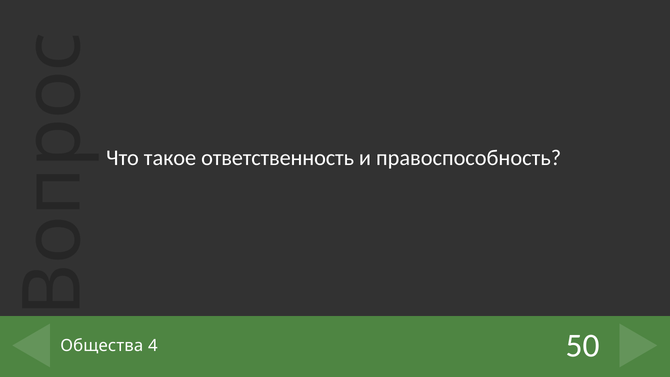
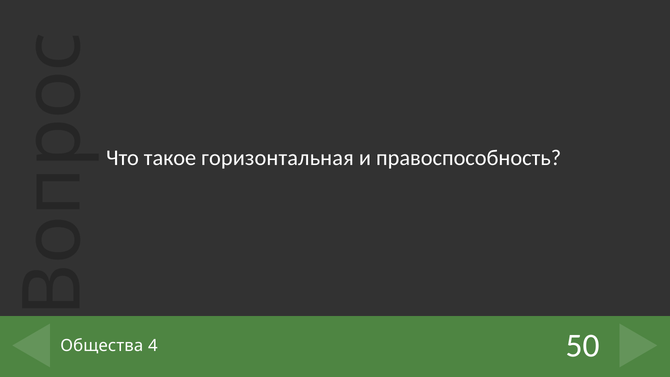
ответственность: ответственность -> горизонтальная
